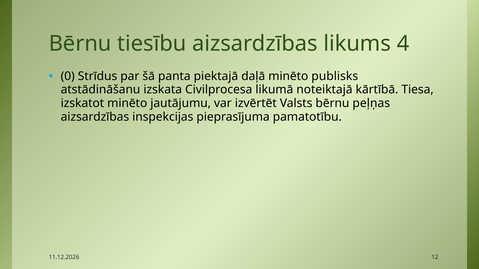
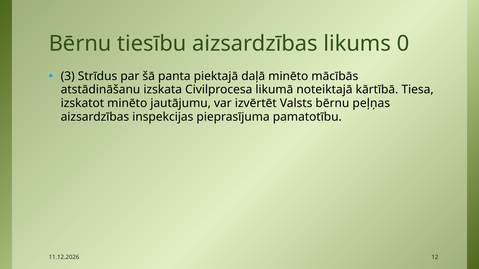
4: 4 -> 0
0: 0 -> 3
publisks: publisks -> mācībās
